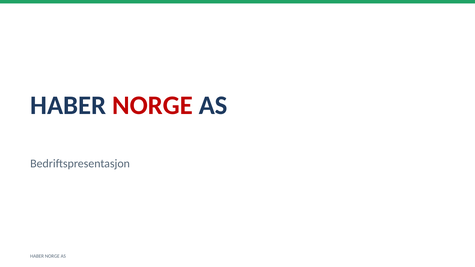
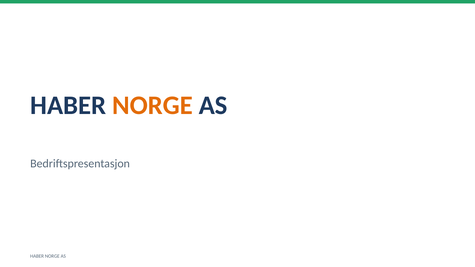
NORGE at (153, 105) colour: red -> orange
